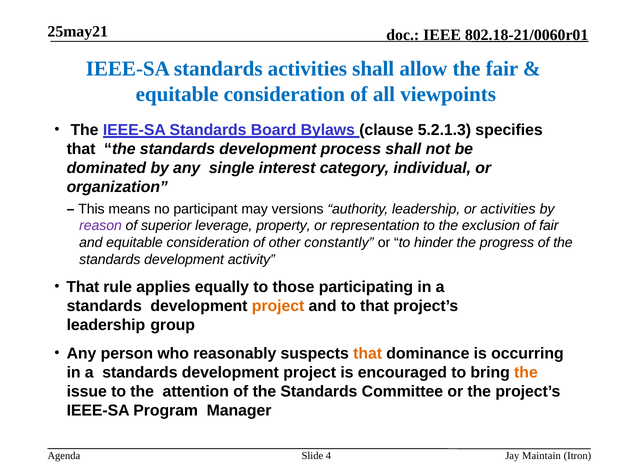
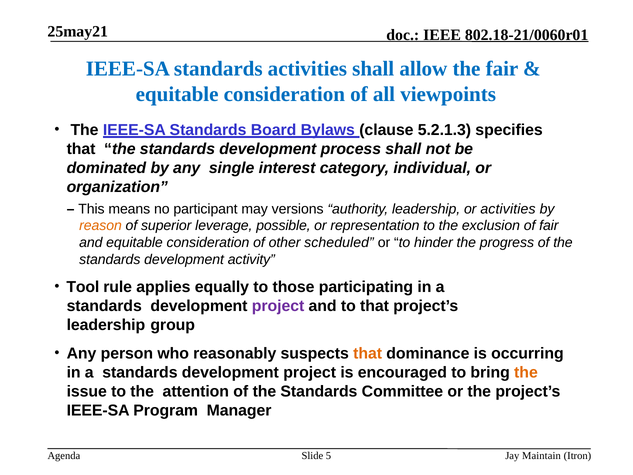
reason colour: purple -> orange
property: property -> possible
constantly: constantly -> scheduled
That at (83, 287): That -> Tool
project at (278, 306) colour: orange -> purple
4: 4 -> 5
